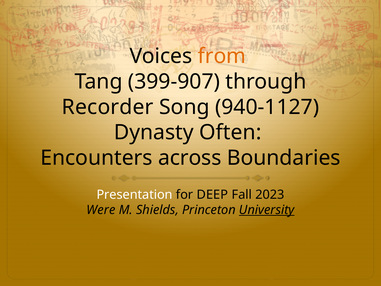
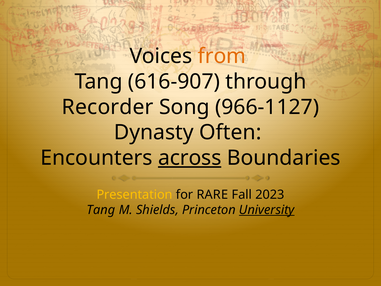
399-907: 399-907 -> 616-907
940-1127: 940-1127 -> 966-1127
across underline: none -> present
Presentation colour: white -> yellow
DEEP: DEEP -> RARE
Were at (101, 210): Were -> Tang
